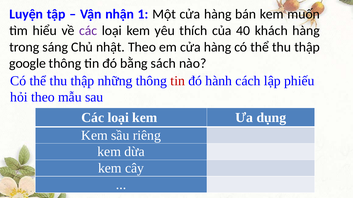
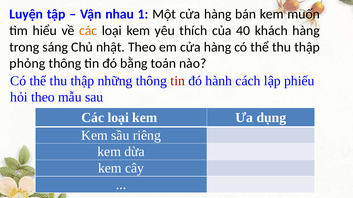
nhận: nhận -> nhau
các at (88, 31) colour: purple -> orange
google: google -> phỏng
sách: sách -> toán
